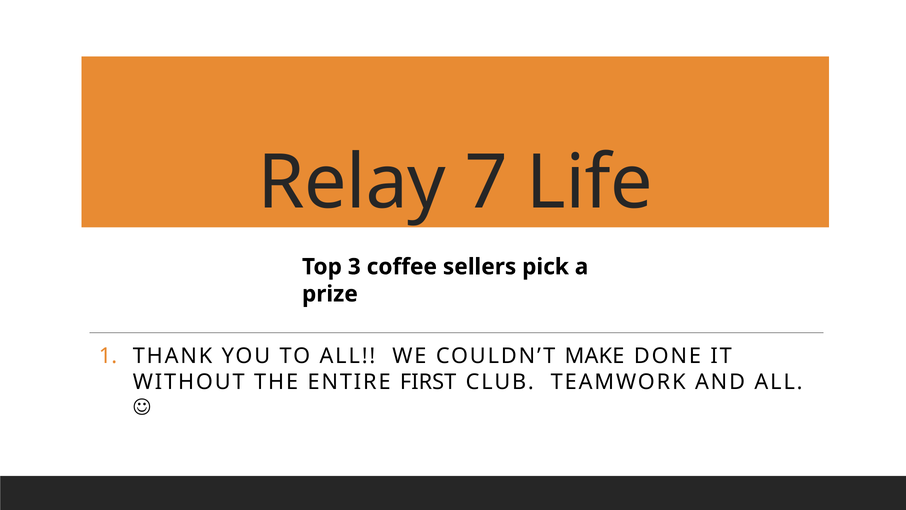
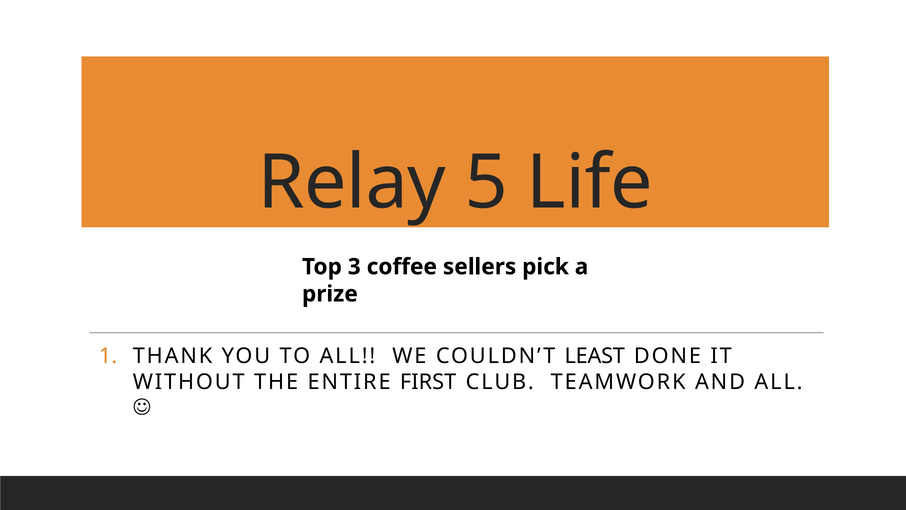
7: 7 -> 5
MAKE: MAKE -> LEAST
